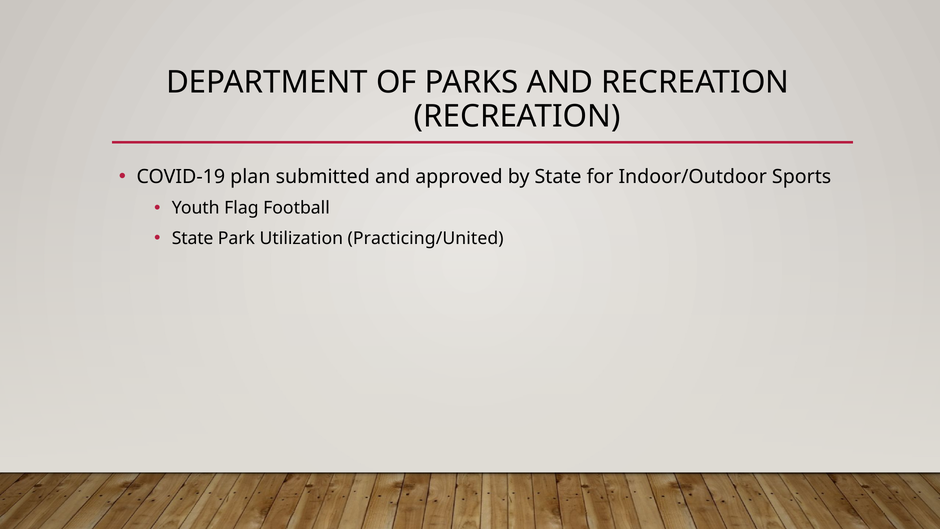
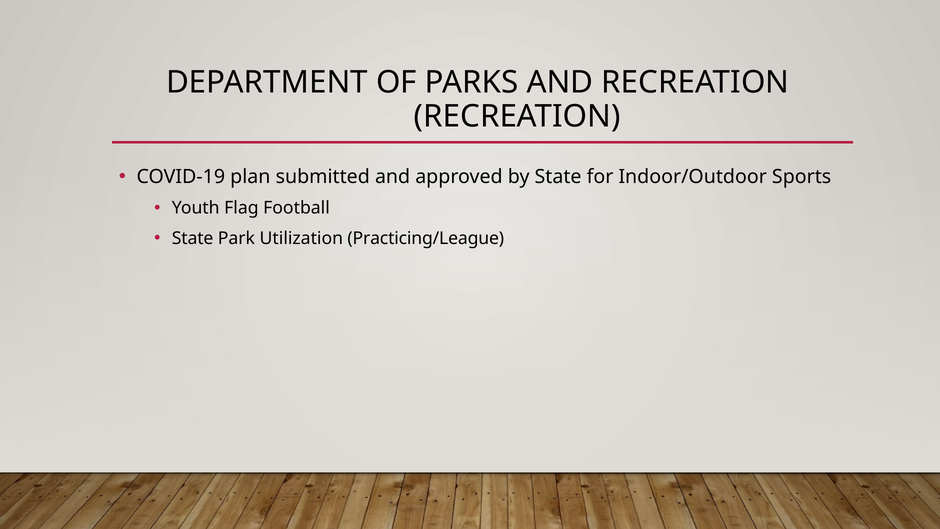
Practicing/United: Practicing/United -> Practicing/League
